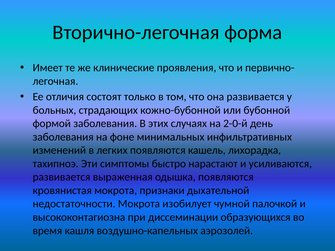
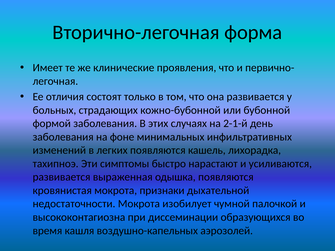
2-0-й: 2-0-й -> 2-1-й
